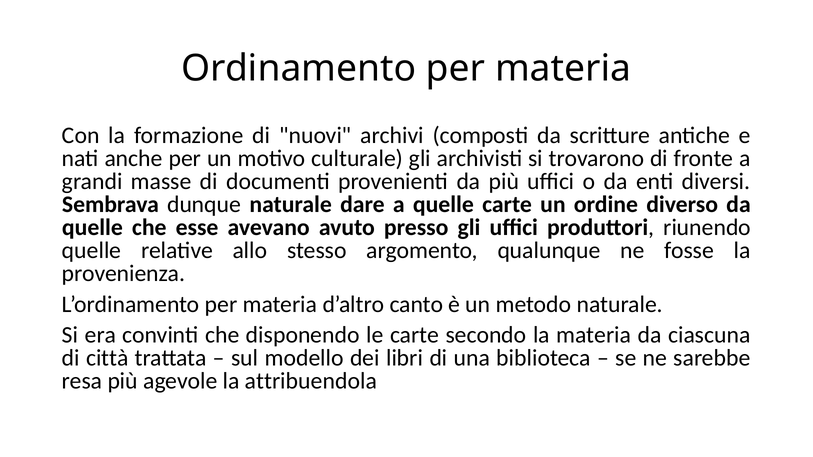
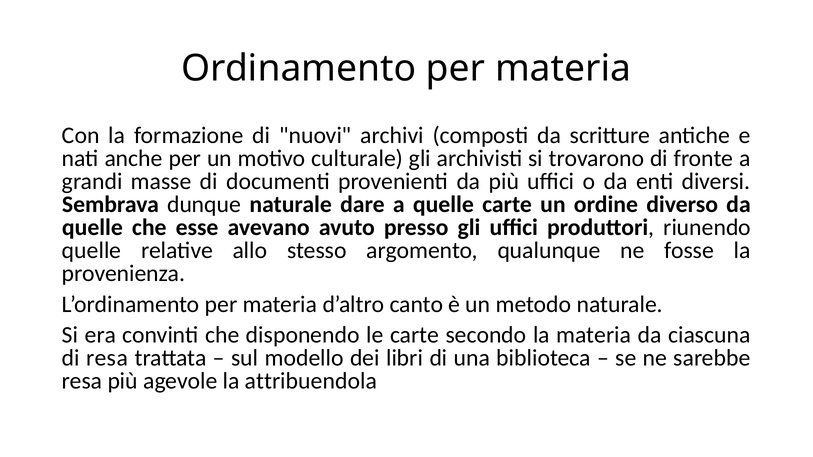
di città: città -> resa
